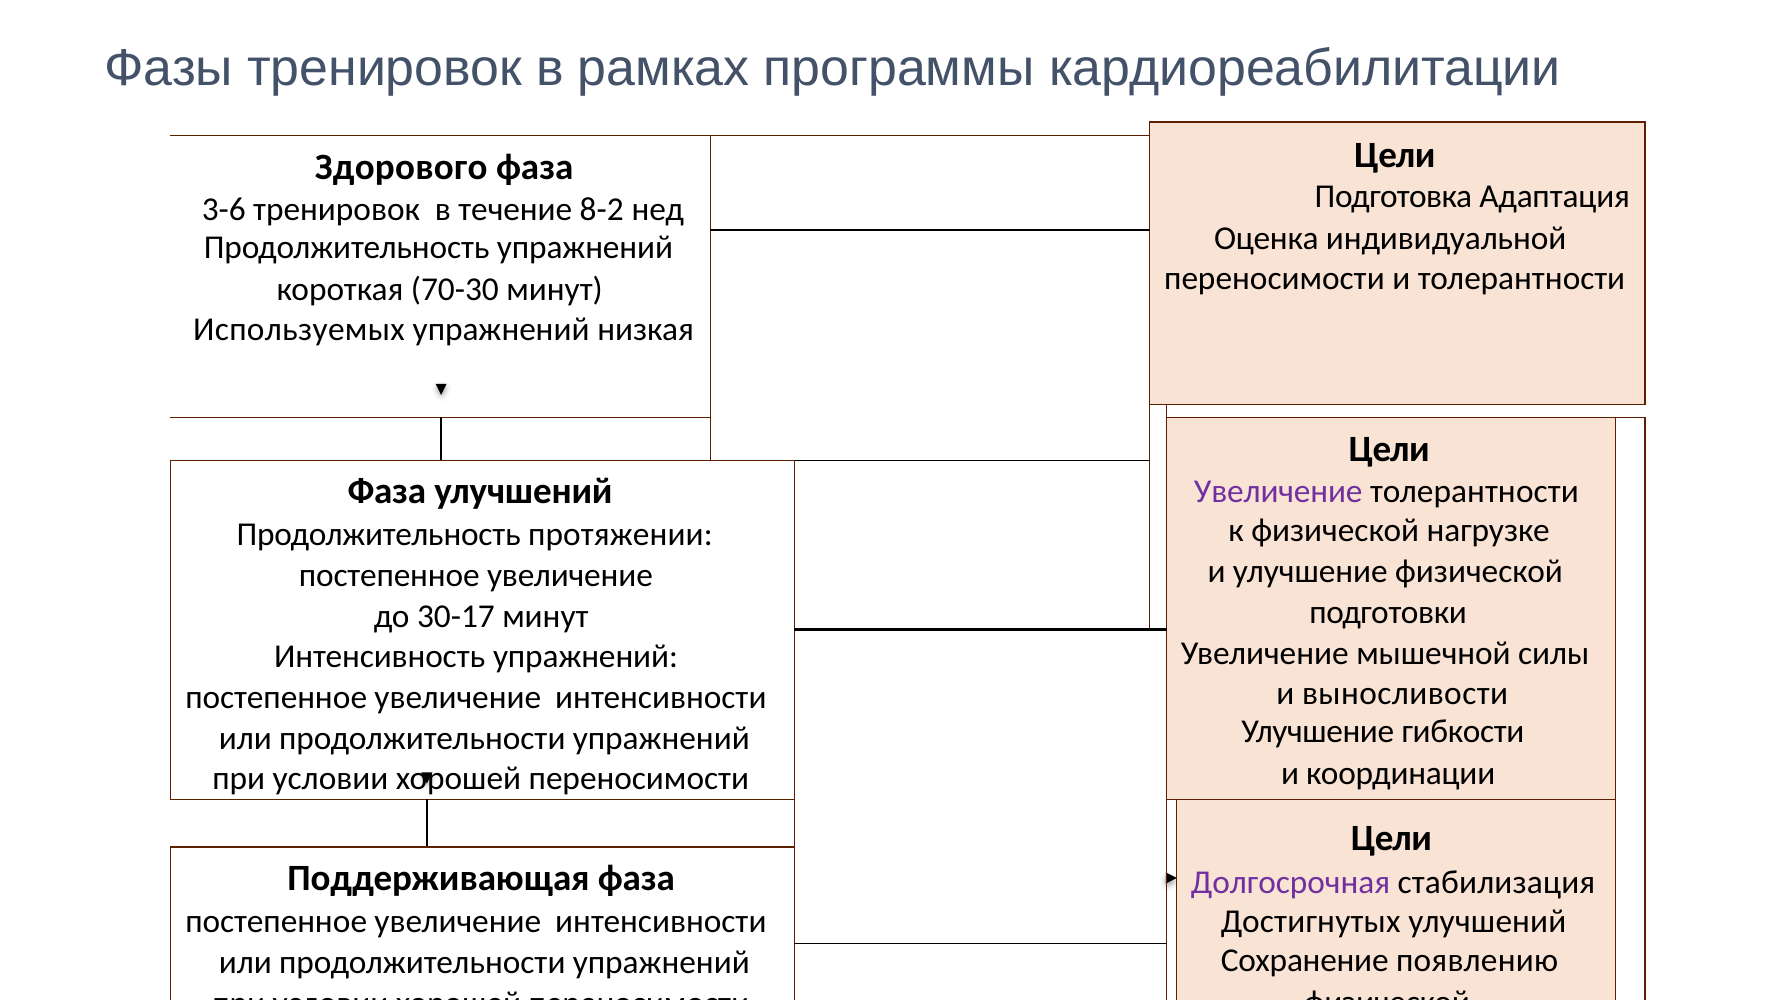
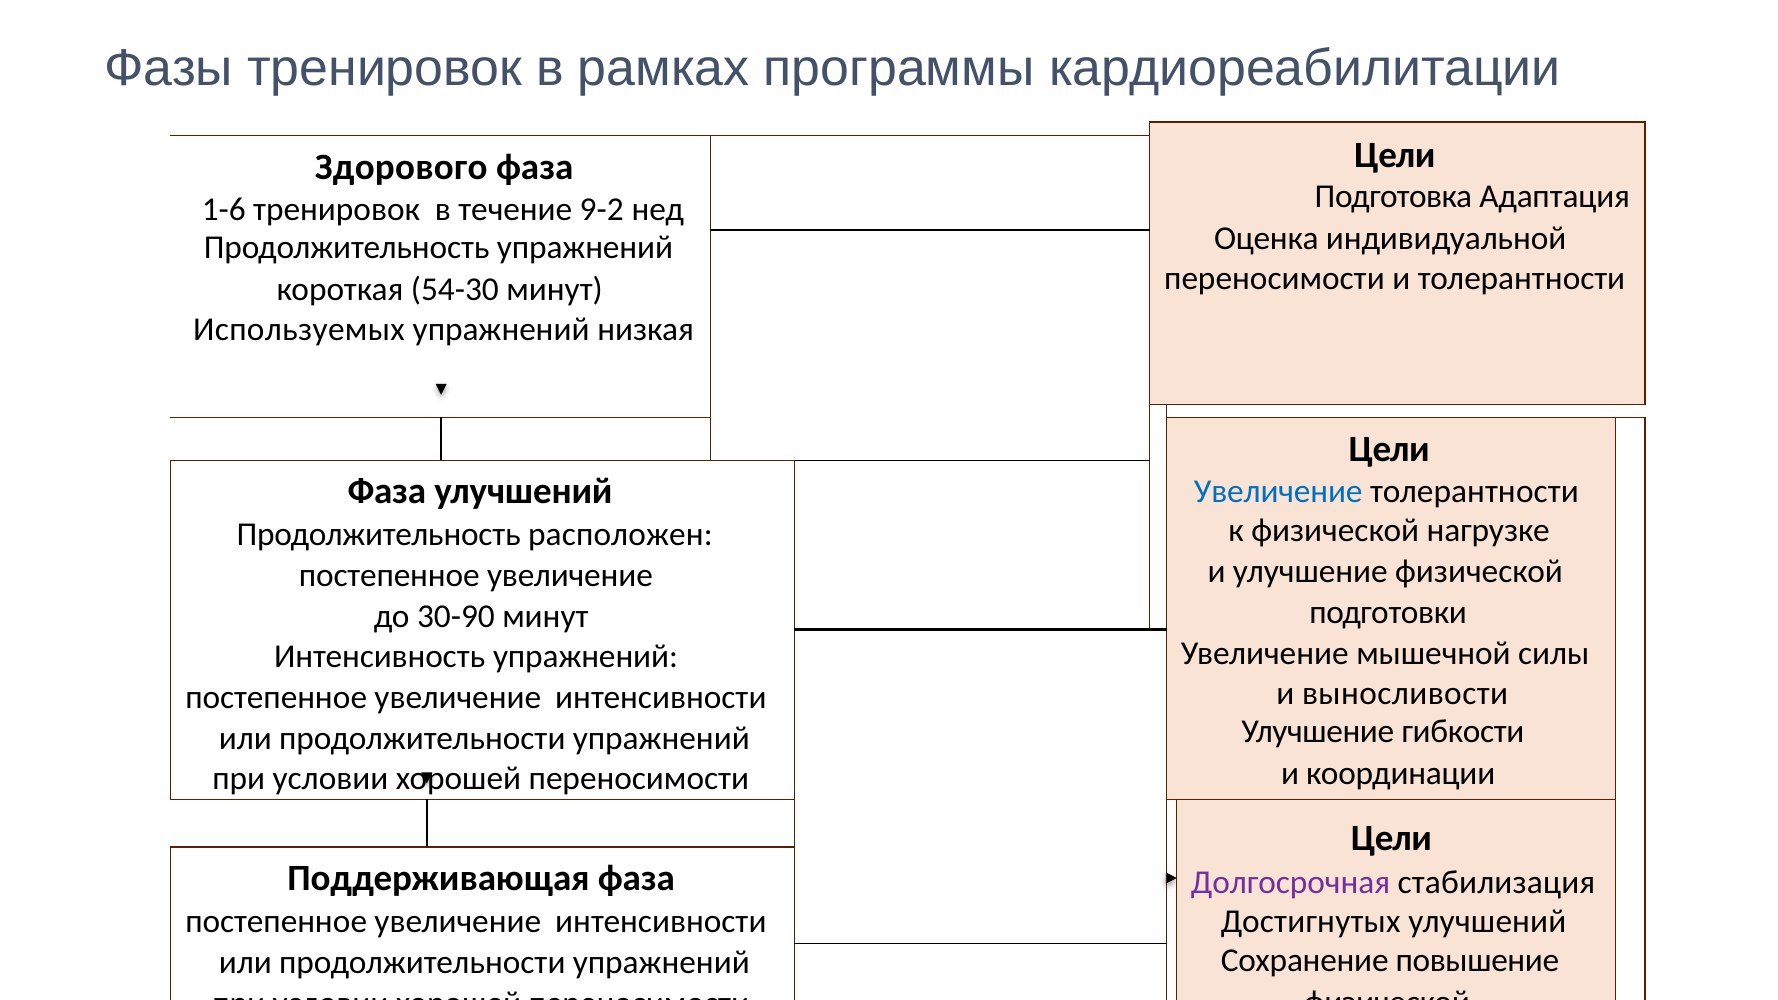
3-6: 3-6 -> 1-6
8-2: 8-2 -> 9-2
70-30: 70-30 -> 54-30
Увеличение at (1278, 492) colour: purple -> blue
протяжении: протяжении -> расположен
30-17: 30-17 -> 30-90
появлению: появлению -> повышение
